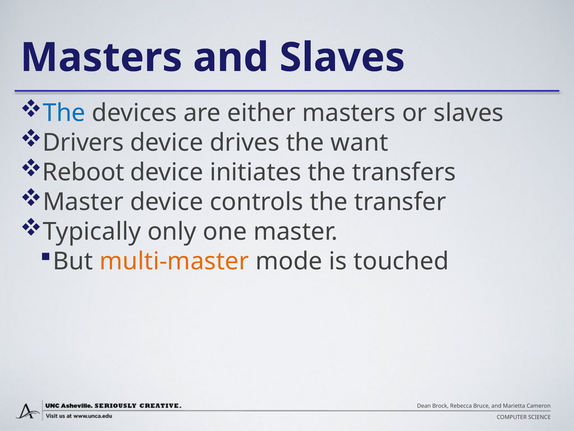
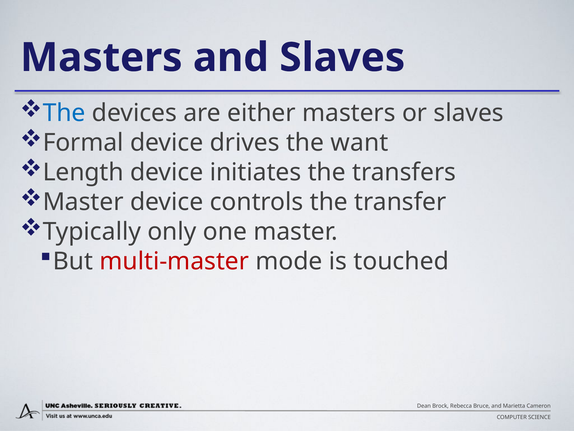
Drivers: Drivers -> Formal
Reboot: Reboot -> Length
multi-master colour: orange -> red
